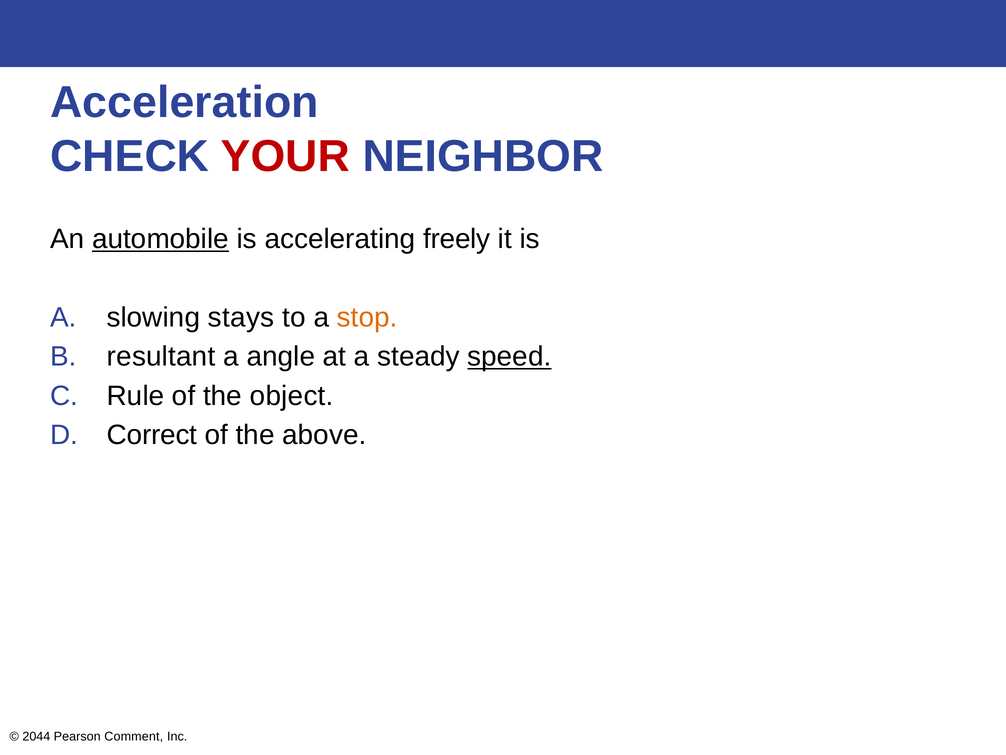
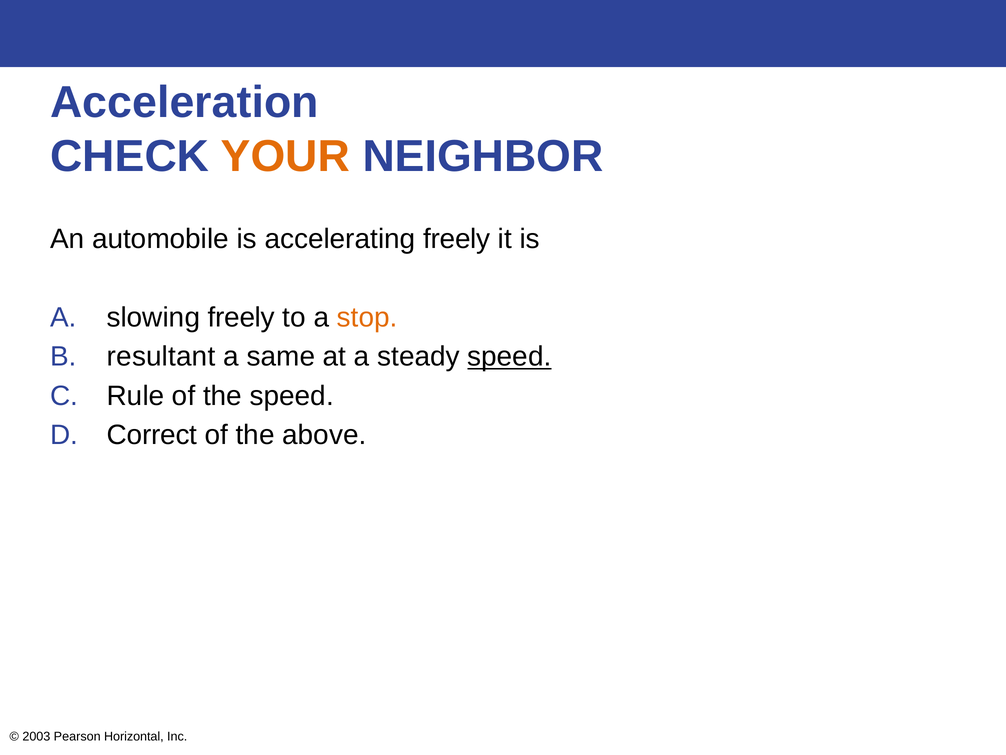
YOUR colour: red -> orange
automobile underline: present -> none
slowing stays: stays -> freely
angle: angle -> same
the object: object -> speed
2044: 2044 -> 2003
Comment: Comment -> Horizontal
